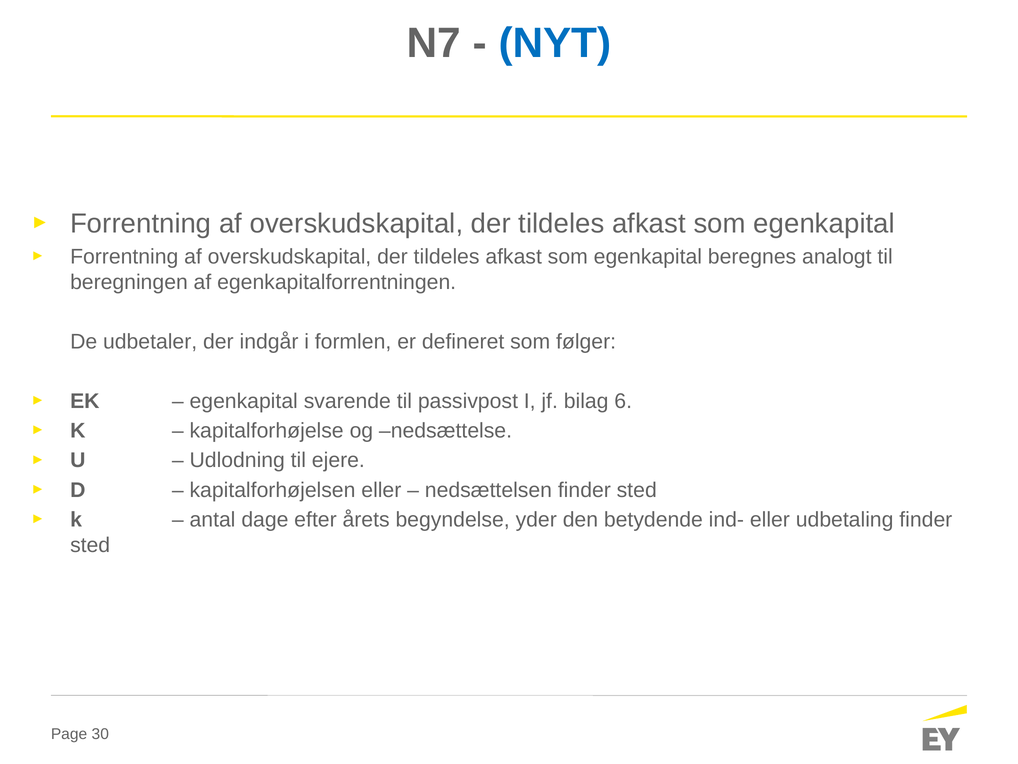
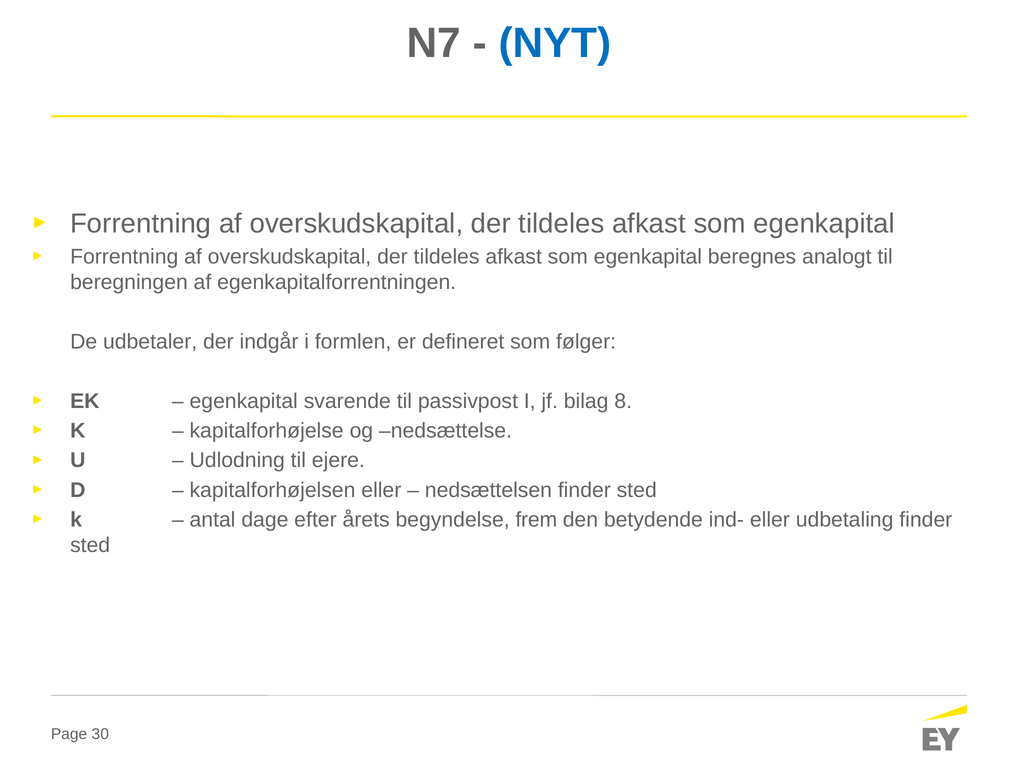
6: 6 -> 8
yder: yder -> frem
